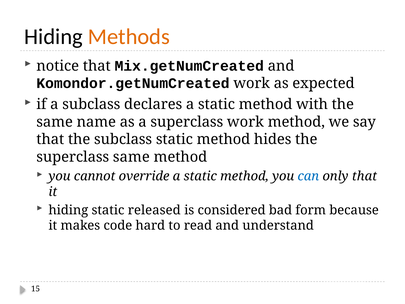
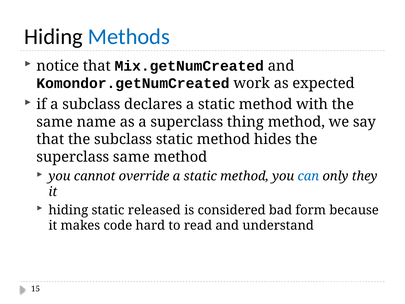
Methods colour: orange -> blue
superclass work: work -> thing
only that: that -> they
